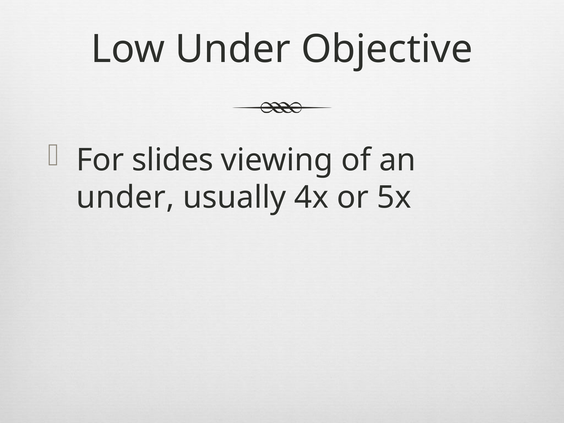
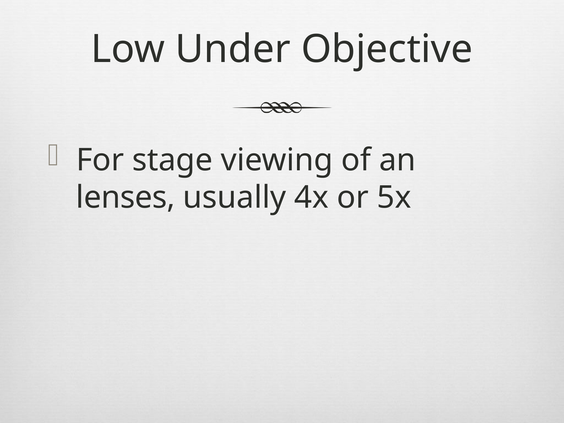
slides: slides -> stage
under at (125, 198): under -> lenses
